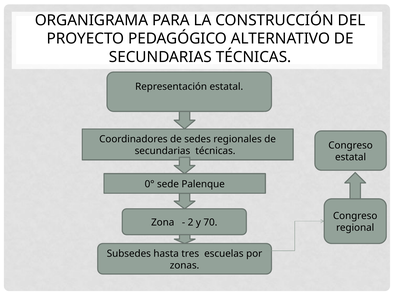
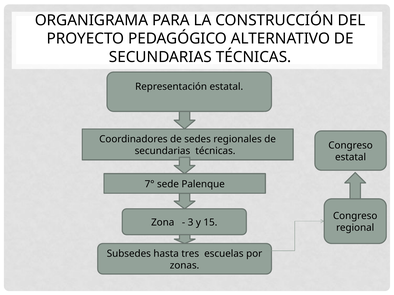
0°: 0° -> 7°
2: 2 -> 3
70: 70 -> 15
